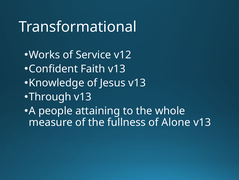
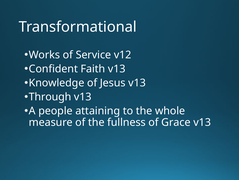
Alone: Alone -> Grace
